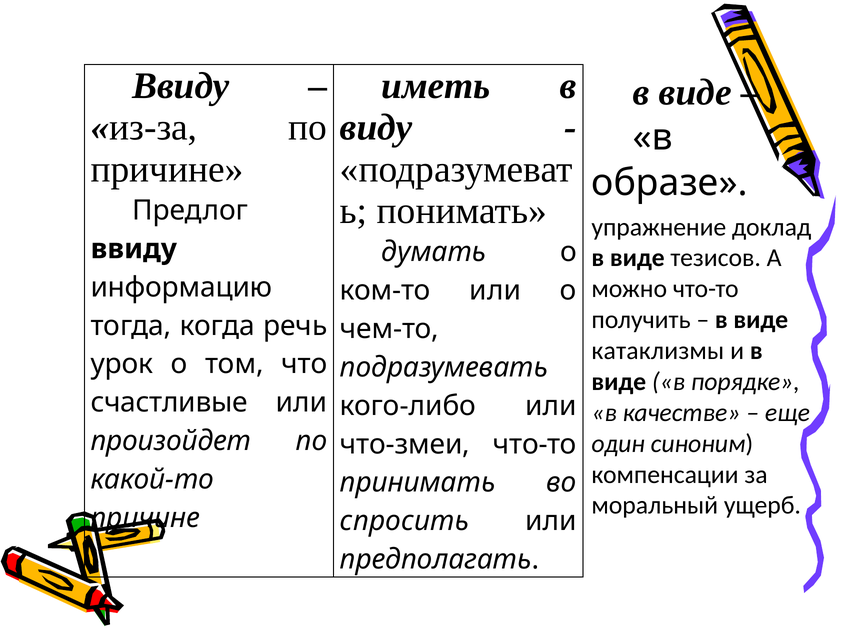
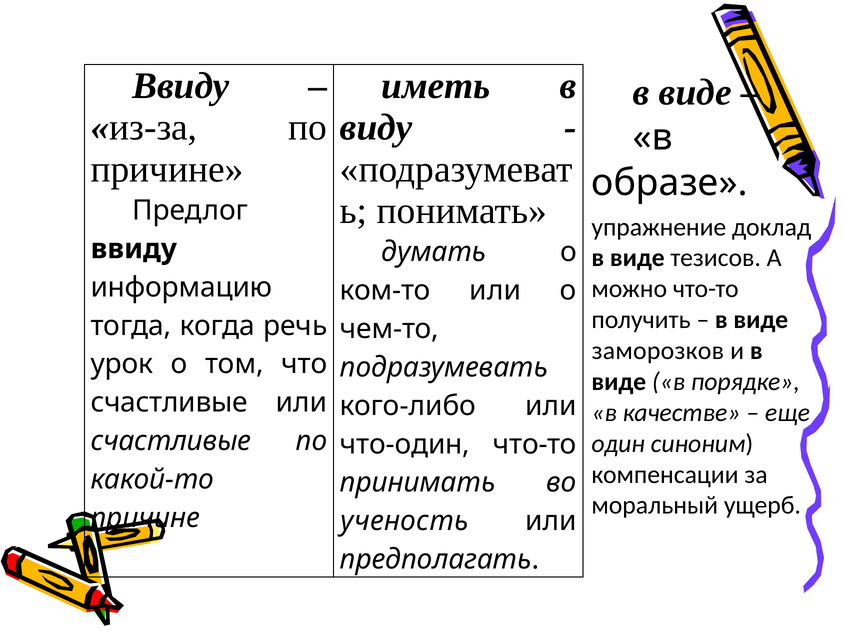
катаклизмы: катаклизмы -> заморозков
произойдет at (171, 440): произойдет -> счастливые
что-змеи: что-змеи -> что-один
спросить: спросить -> ученость
